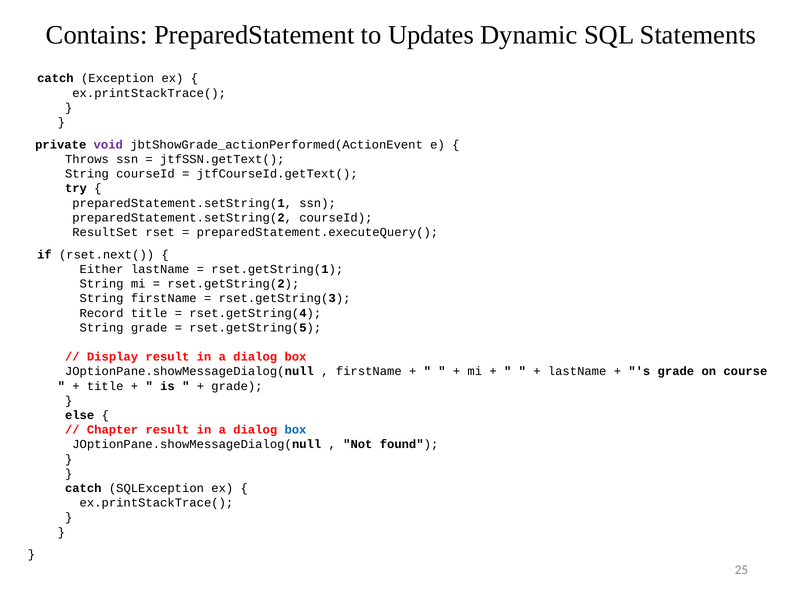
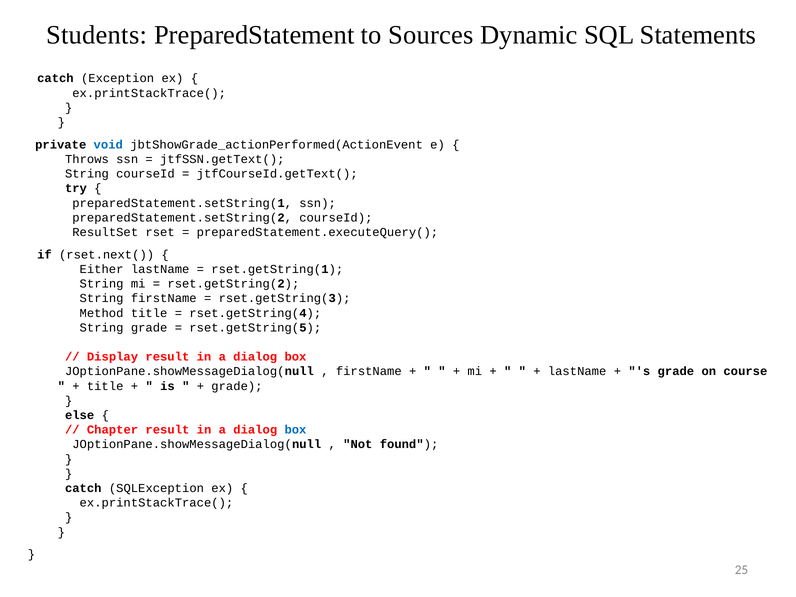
Contains: Contains -> Students
Updates: Updates -> Sources
void colour: purple -> blue
Record: Record -> Method
